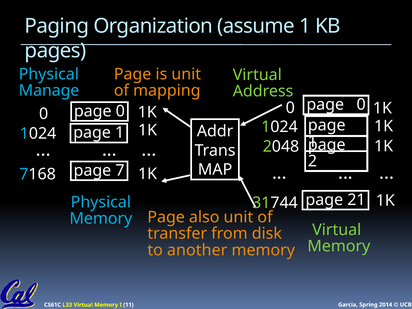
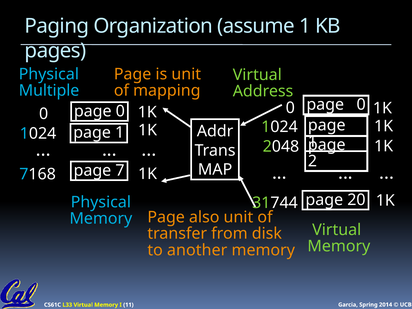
Manage: Manage -> Multiple
21: 21 -> 20
